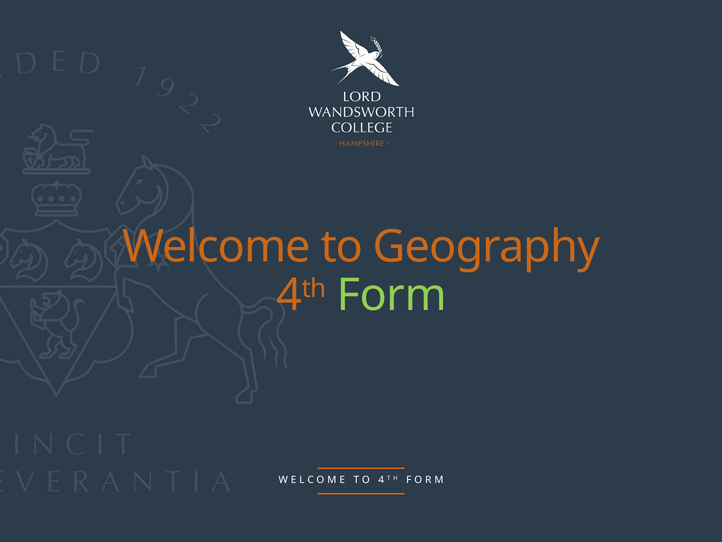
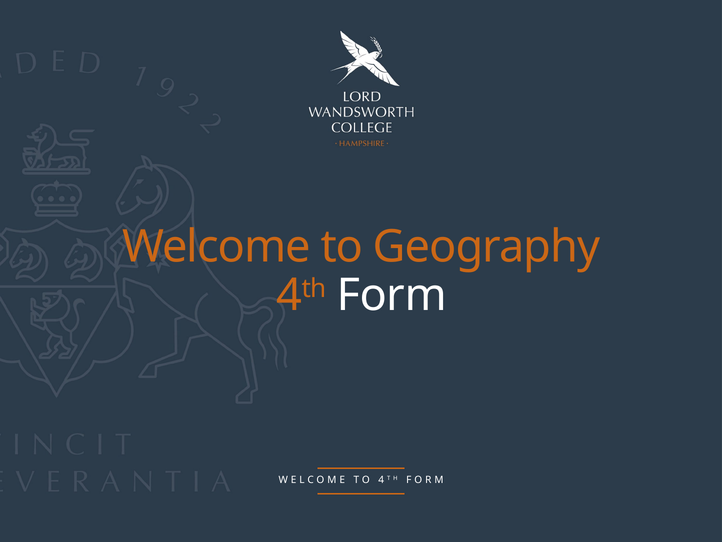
Form colour: light green -> white
